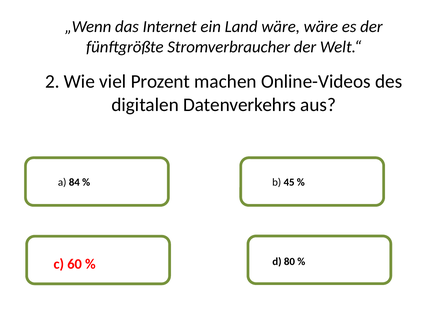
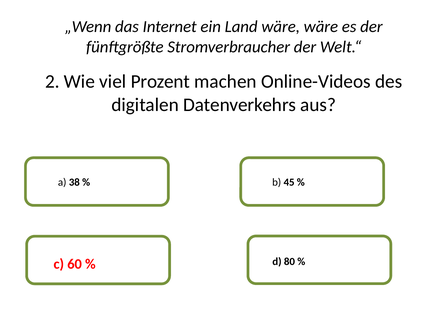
84: 84 -> 38
